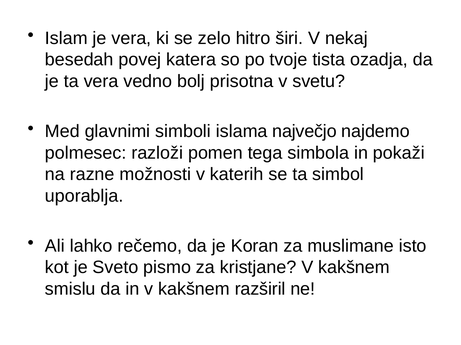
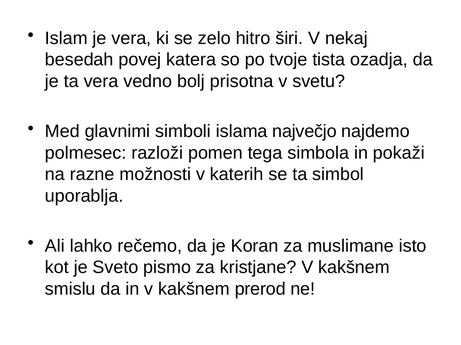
razširil: razširil -> prerod
